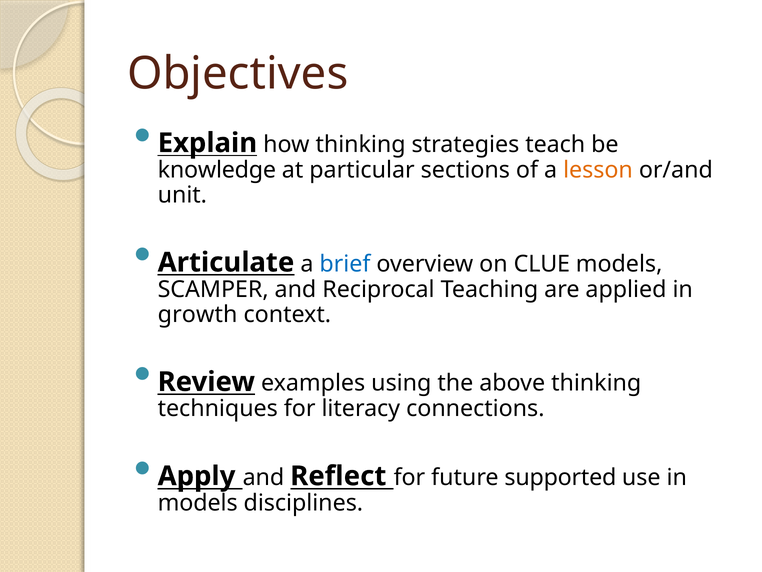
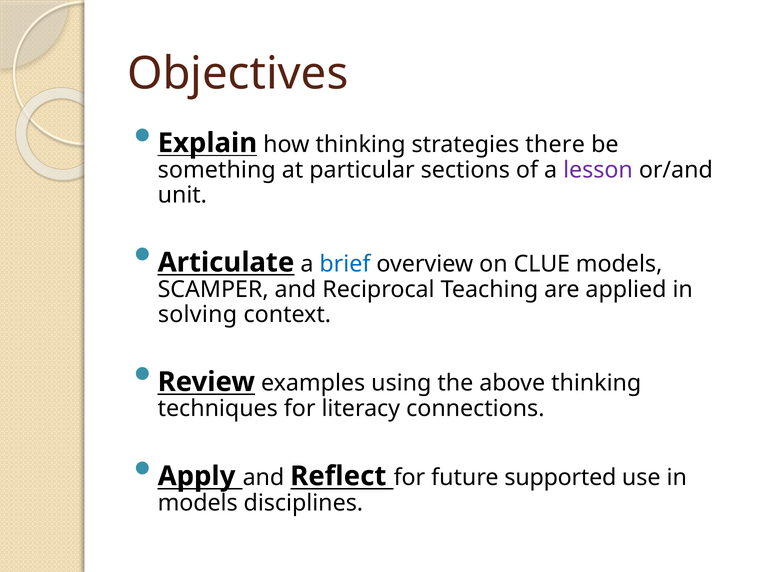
teach: teach -> there
knowledge: knowledge -> something
lesson colour: orange -> purple
growth: growth -> solving
